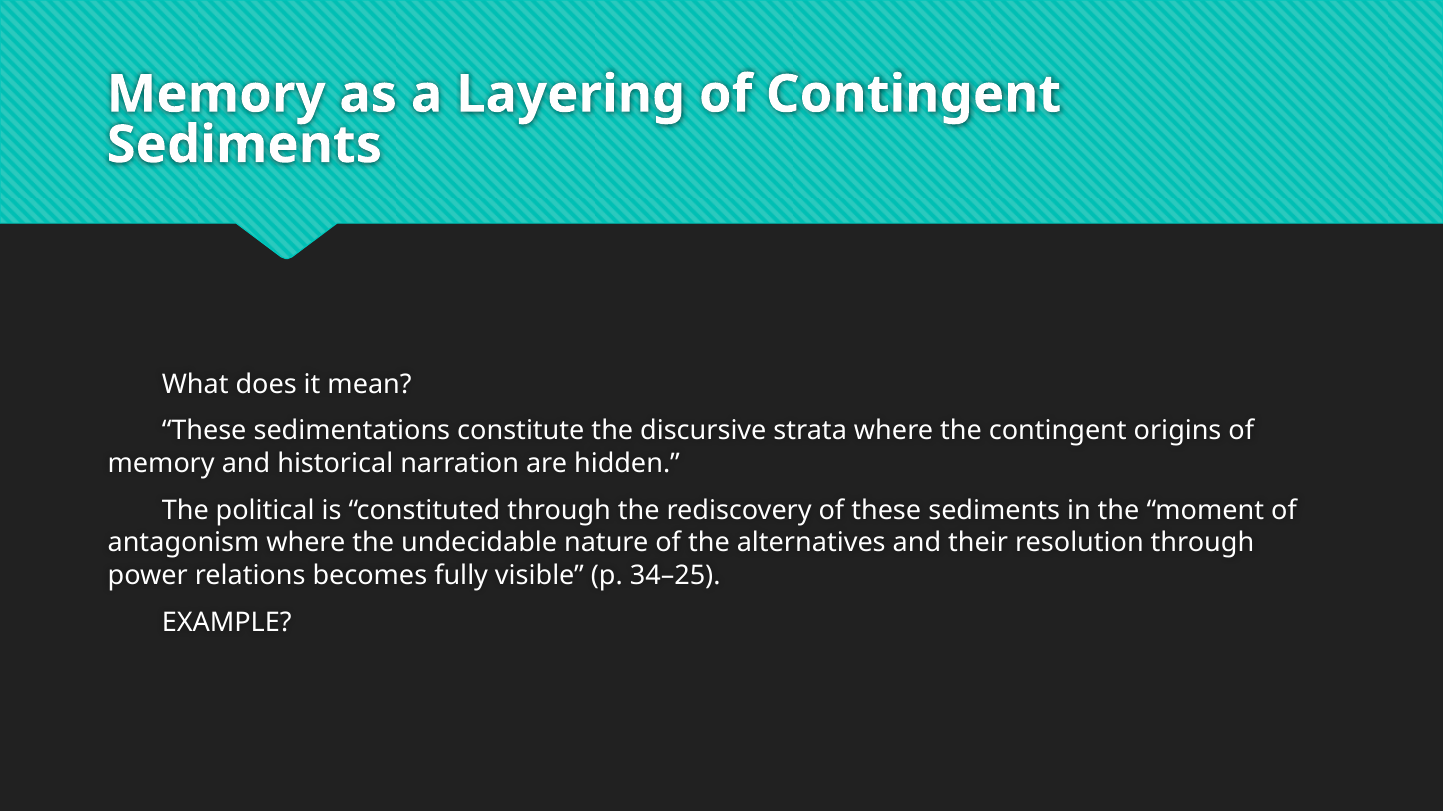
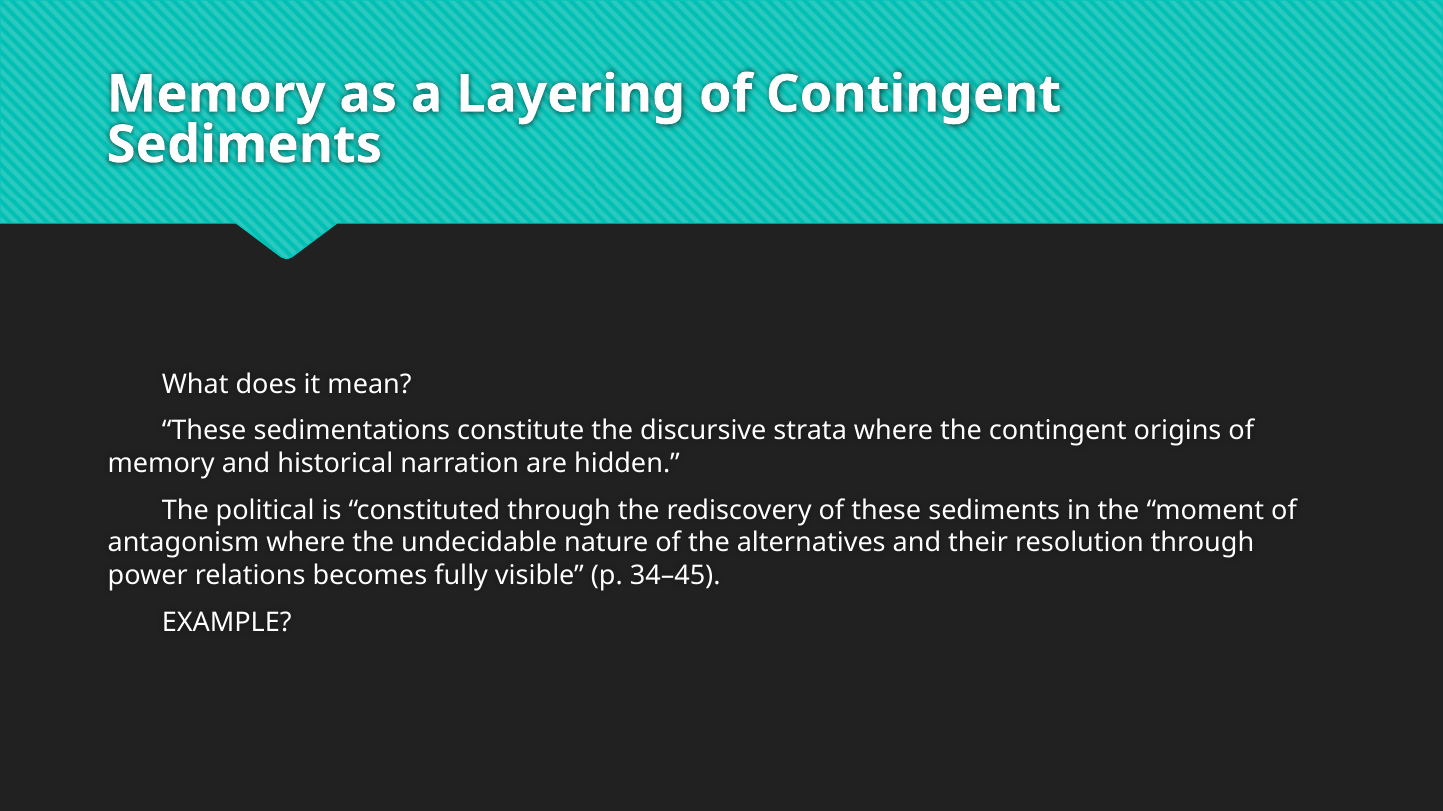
34–25: 34–25 -> 34–45
